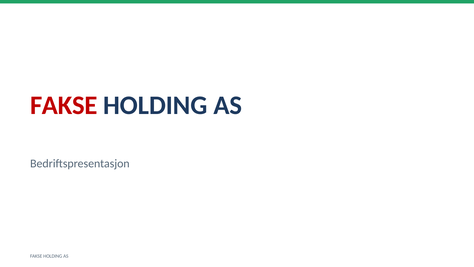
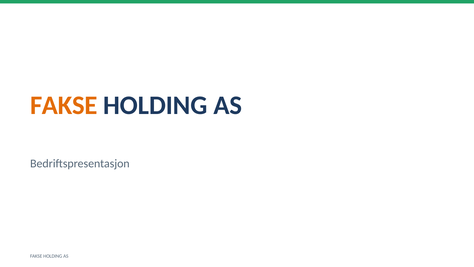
FAKSE at (64, 105) colour: red -> orange
